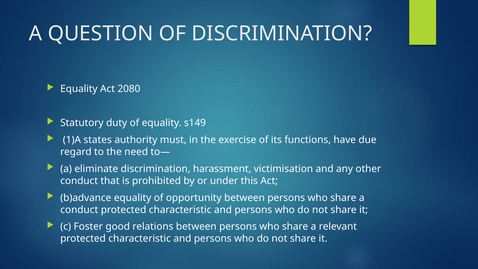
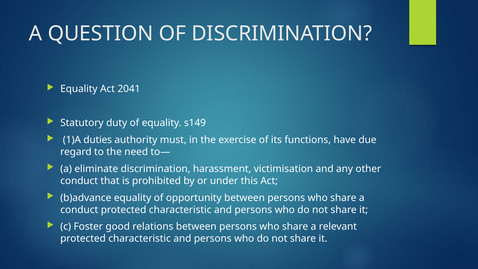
2080: 2080 -> 2041
states: states -> duties
